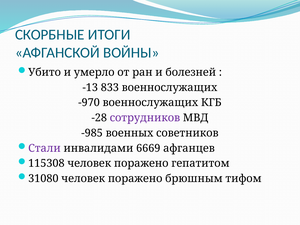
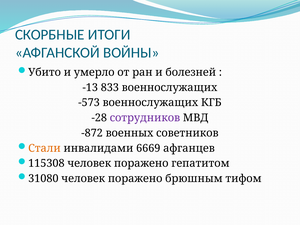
-970: -970 -> -573
-985: -985 -> -872
Стали colour: purple -> orange
